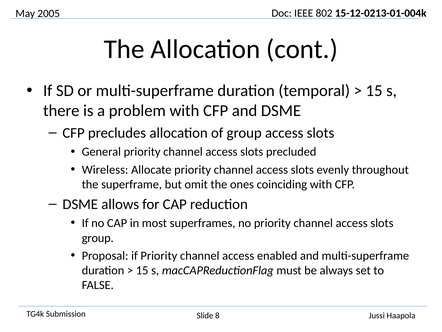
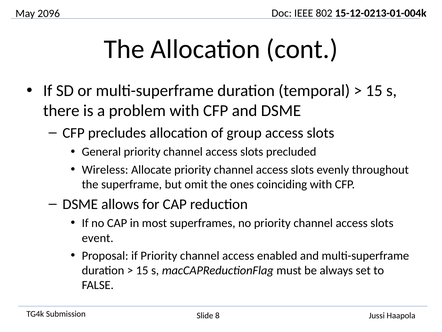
2005: 2005 -> 2096
group at (98, 238): group -> event
